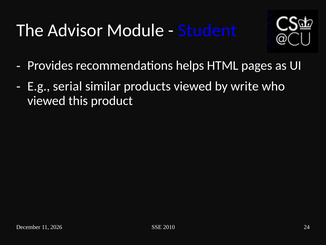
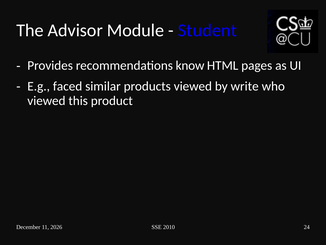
helps: helps -> know
serial: serial -> faced
